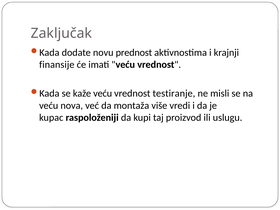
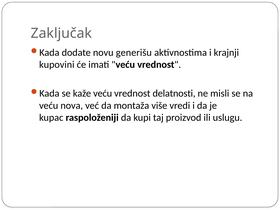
prednost: prednost -> generišu
finansije: finansije -> kupovini
testiranje: testiranje -> delatnosti
